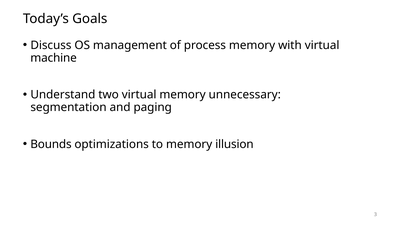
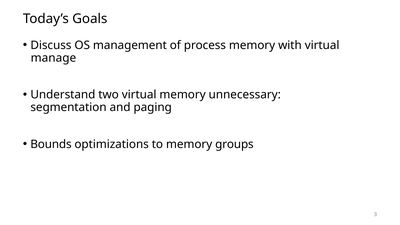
machine: machine -> manage
illusion: illusion -> groups
